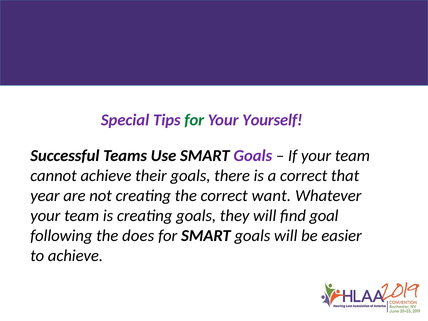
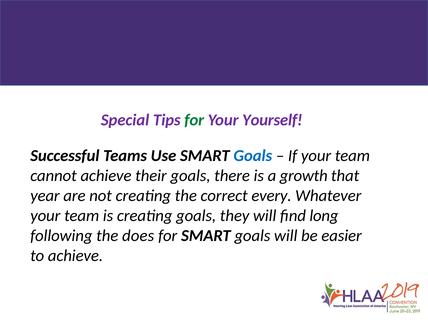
Goals at (253, 156) colour: purple -> blue
a correct: correct -> growth
want: want -> every
goal: goal -> long
